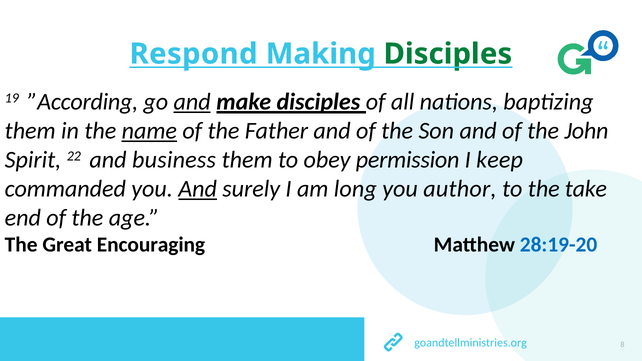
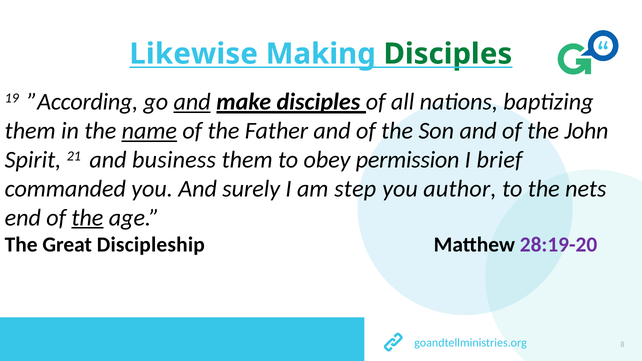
Respond: Respond -> Likewise
22: 22 -> 21
keep: keep -> brief
And at (198, 189) underline: present -> none
long: long -> step
take: take -> nets
the at (87, 218) underline: none -> present
Encouraging: Encouraging -> Discipleship
28:19-20 colour: blue -> purple
